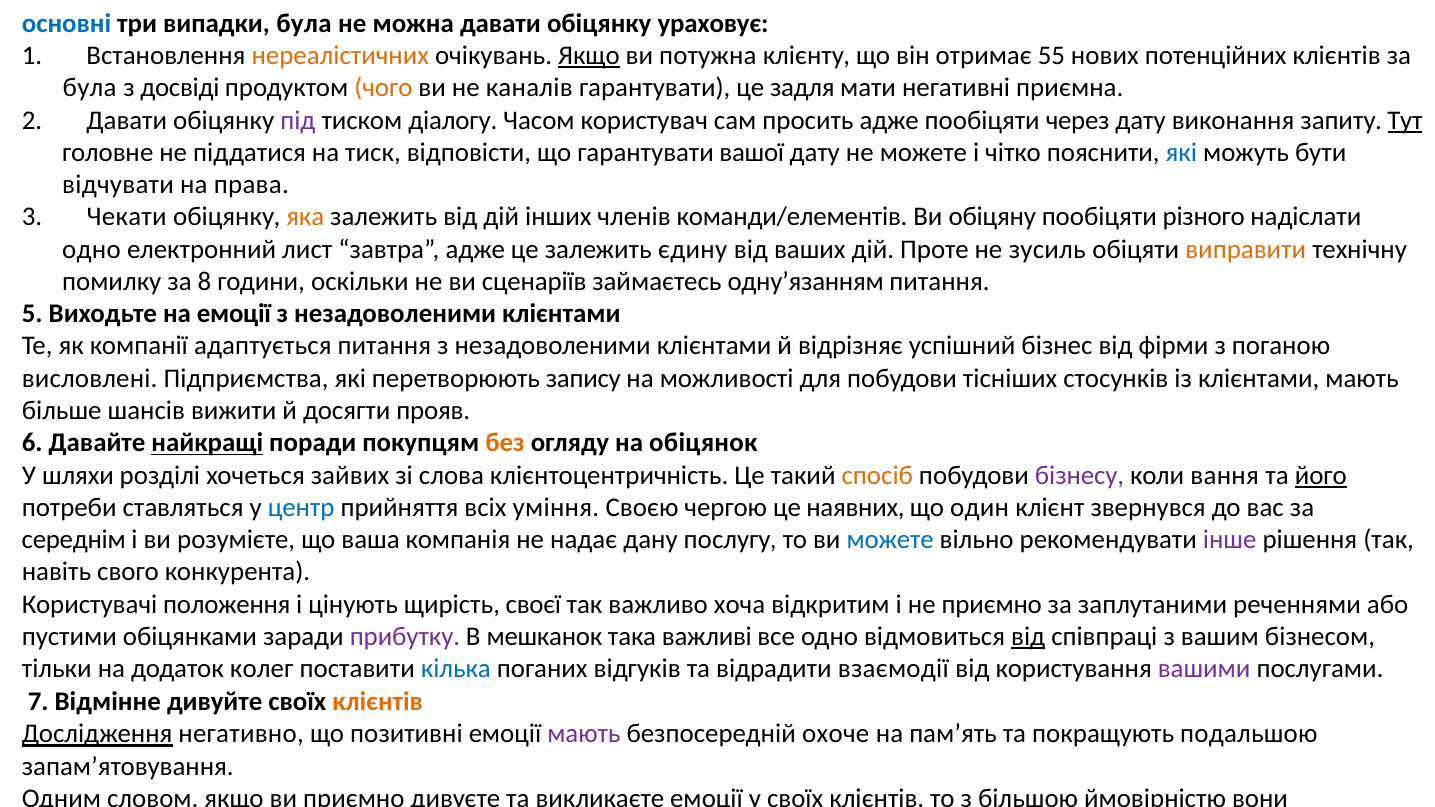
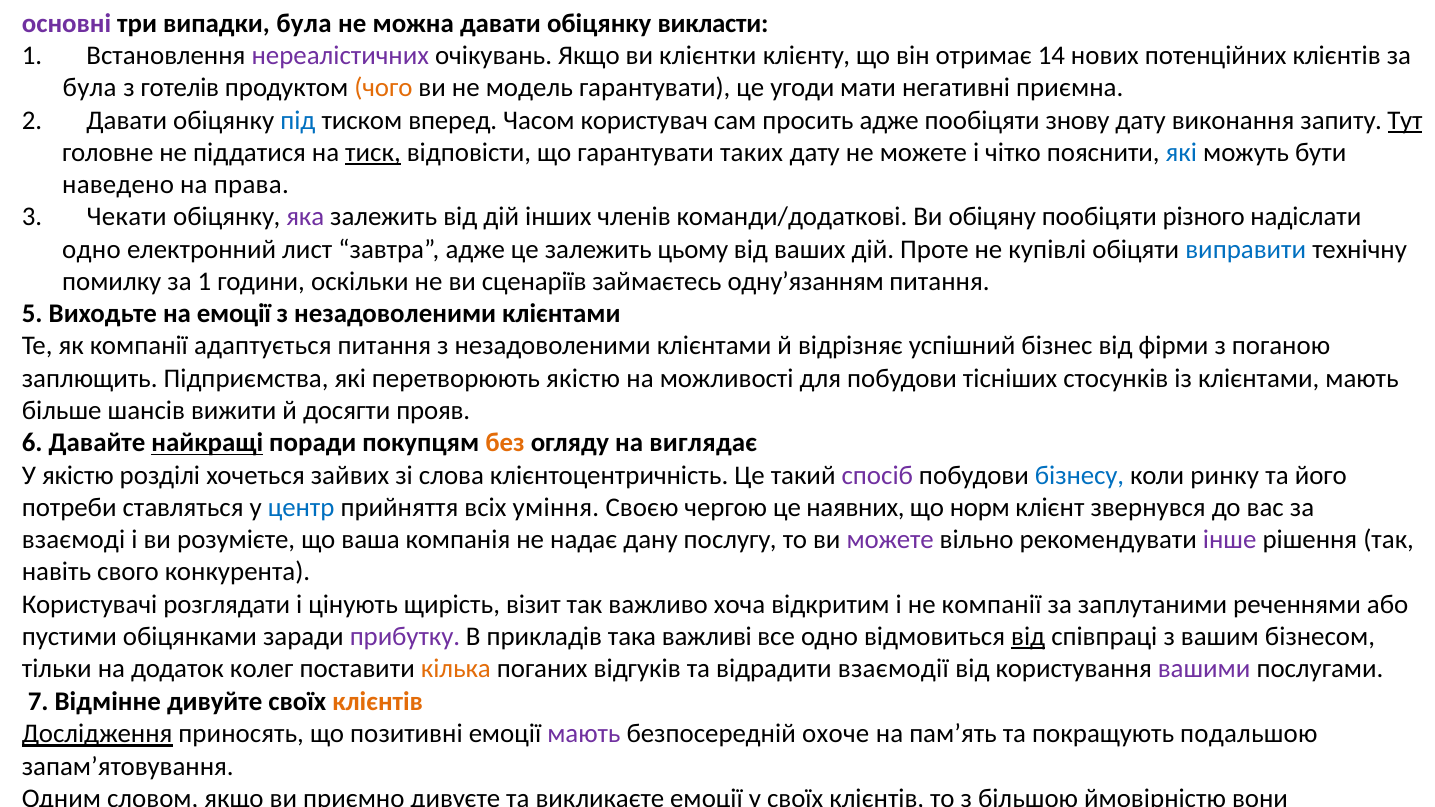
основні colour: blue -> purple
ураховує: ураховує -> викласти
нереалістичних colour: orange -> purple
Якщо at (589, 56) underline: present -> none
потужна: потужна -> клієнтки
55: 55 -> 14
досвіді: досвіді -> готелів
каналів: каналів -> модель
задля: задля -> угоди
під colour: purple -> blue
діалогу: діалогу -> вперед
пообіцяти через: через -> знову
тиск underline: none -> present
вашої: вашої -> таких
відчувати: відчувати -> наведено
яка colour: orange -> purple
команди/елементів: команди/елементів -> команди/додаткові
єдину: єдину -> цьому
зусиль: зусиль -> купівлі
виправити colour: orange -> blue
за 8: 8 -> 1
висловлені: висловлені -> заплющить
перетворюють запису: запису -> якістю
обіцянок: обіцянок -> виглядає
У шляхи: шляхи -> якістю
спосіб colour: orange -> purple
бізнесу colour: purple -> blue
вання: вання -> ринку
його underline: present -> none
один: один -> норм
середнім: середнім -> взаємоді
можете at (890, 540) colour: blue -> purple
положення: положення -> розглядати
своєї: своєї -> візит
не приємно: приємно -> компанії
мешканок: мешканок -> прикладів
кілька colour: blue -> orange
негативно: негативно -> приносять
